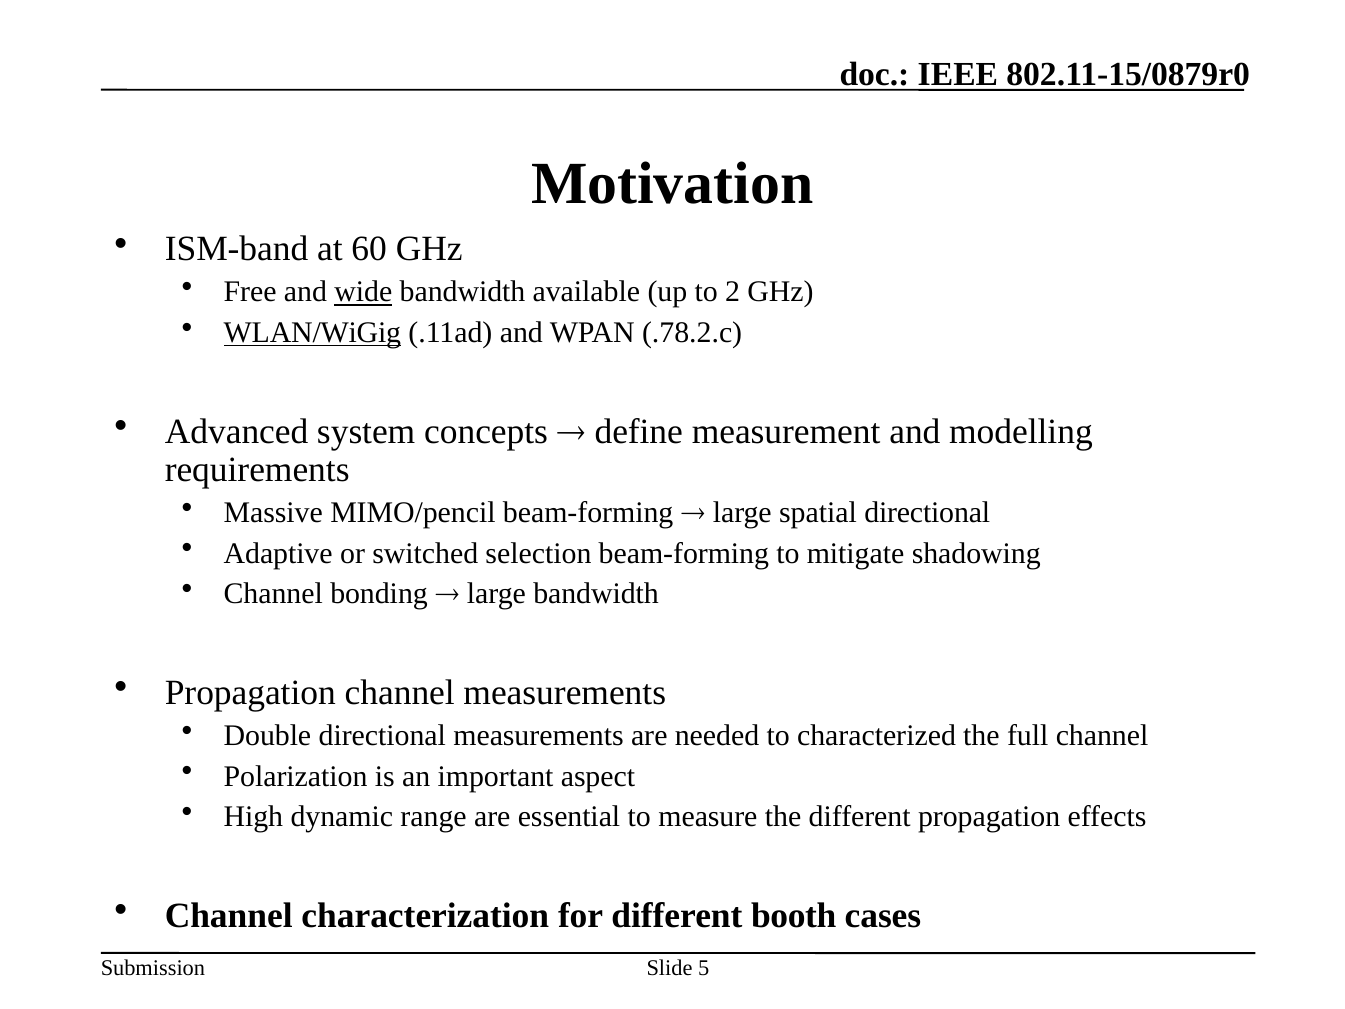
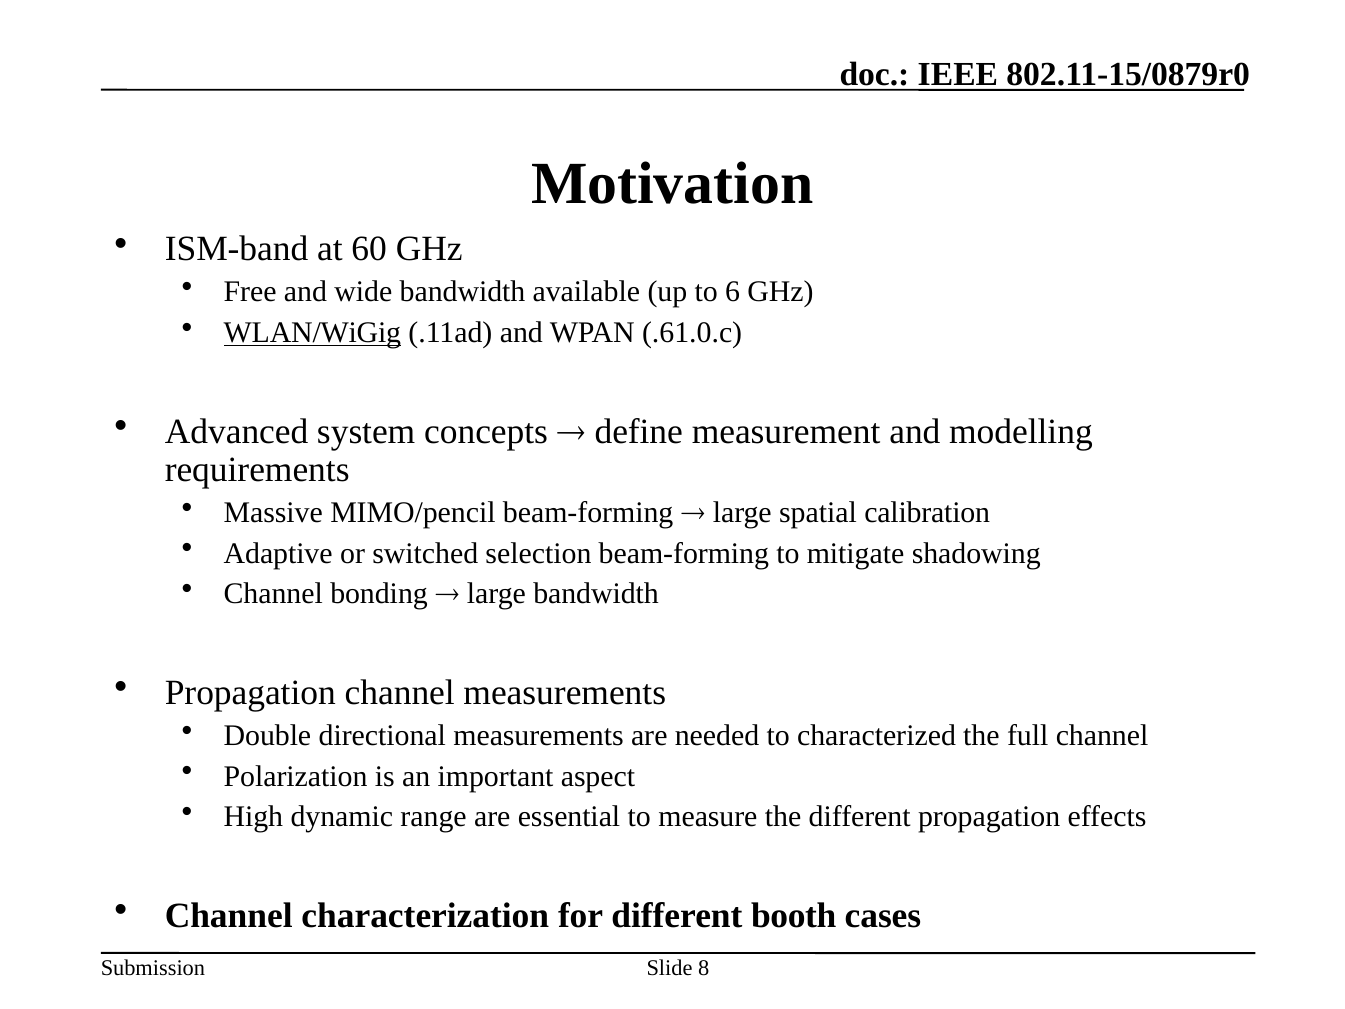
wide underline: present -> none
2: 2 -> 6
.78.2.c: .78.2.c -> .61.0.c
spatial directional: directional -> calibration
5: 5 -> 8
